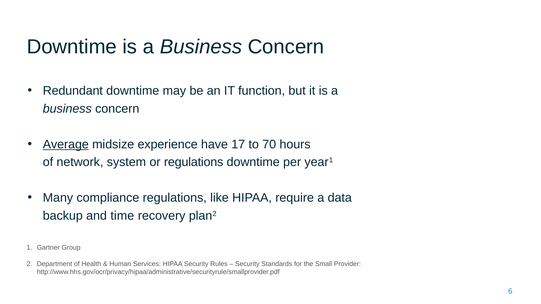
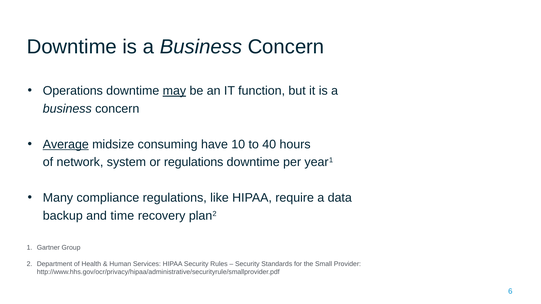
Redundant: Redundant -> Operations
may underline: none -> present
experience: experience -> consuming
17: 17 -> 10
70: 70 -> 40
